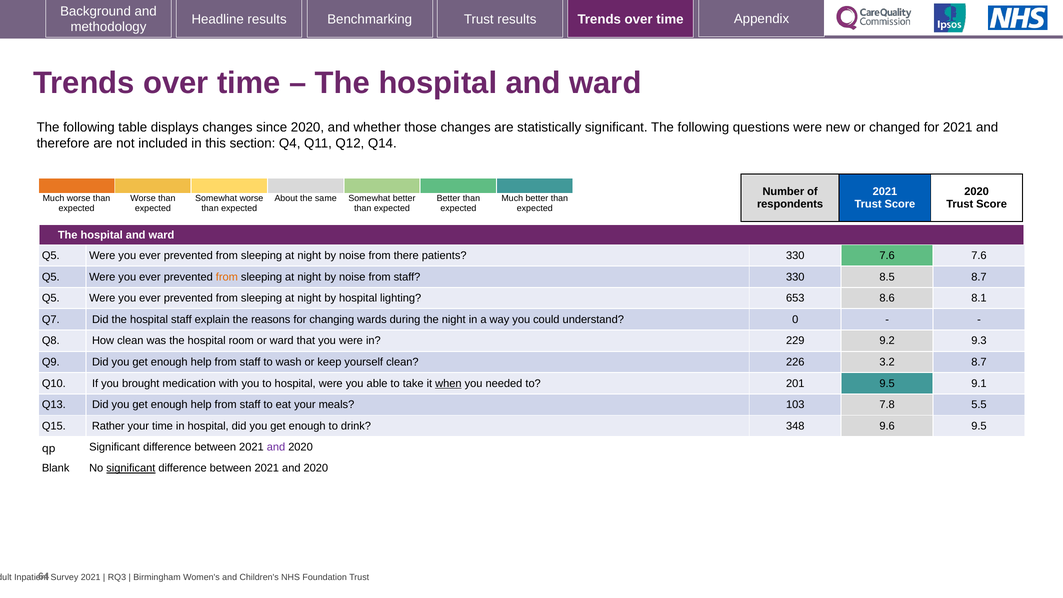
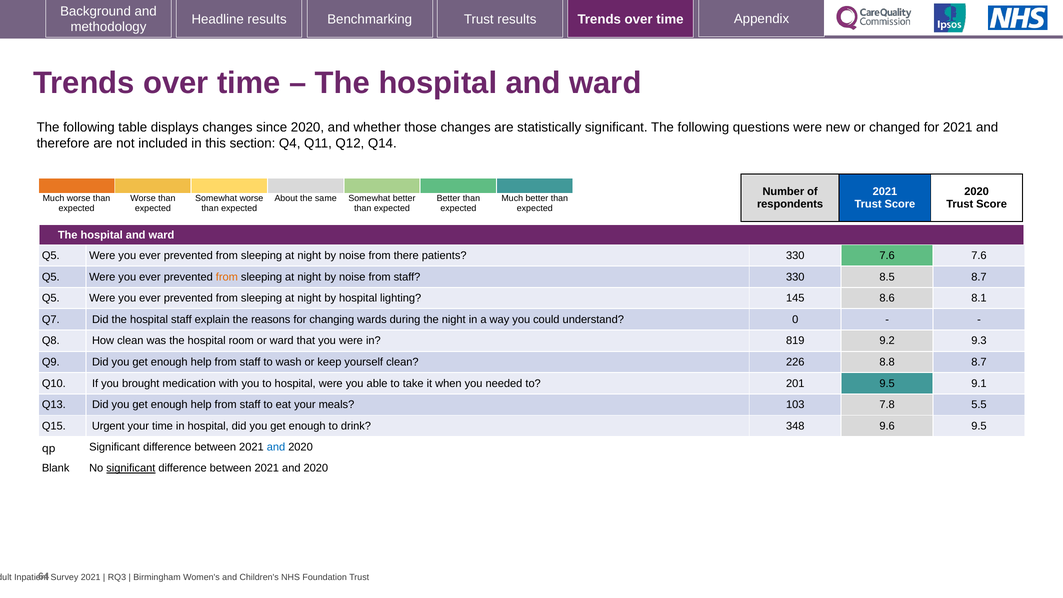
653: 653 -> 145
229: 229 -> 819
3.2: 3.2 -> 8.8
when underline: present -> none
Rather: Rather -> Urgent
and at (276, 447) colour: purple -> blue
